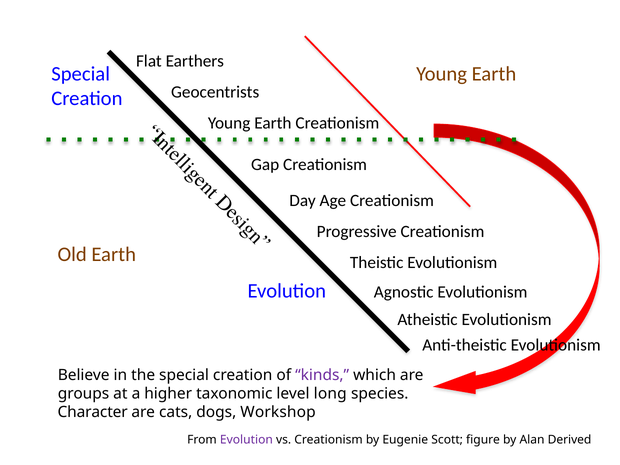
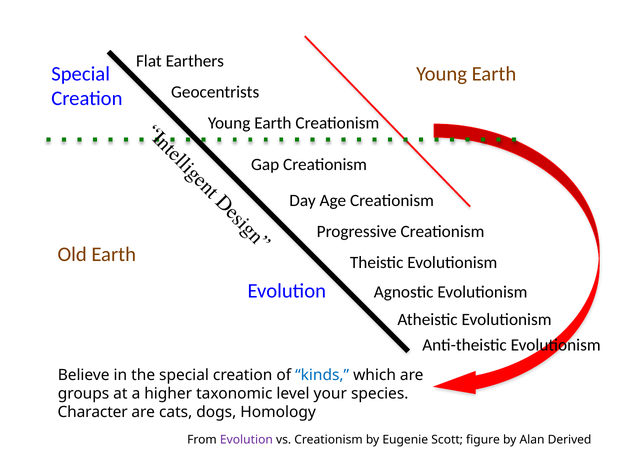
kinds colour: purple -> blue
long: long -> your
Workshop: Workshop -> Homology
